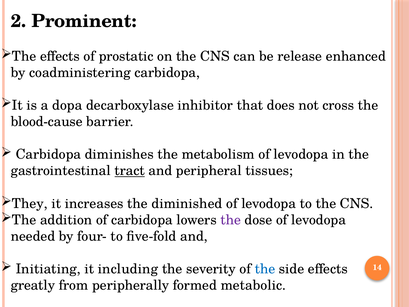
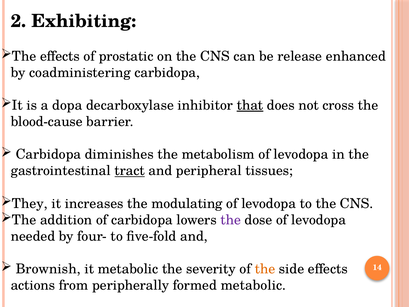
Prominent: Prominent -> Exhibiting
that underline: none -> present
diminished: diminished -> modulating
Initiating: Initiating -> Brownish
it including: including -> metabolic
the at (265, 269) colour: blue -> orange
greatly: greatly -> actions
